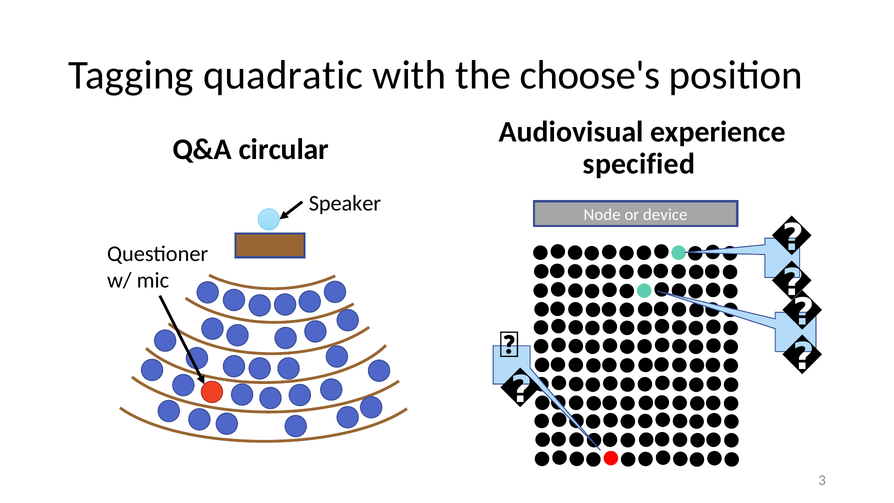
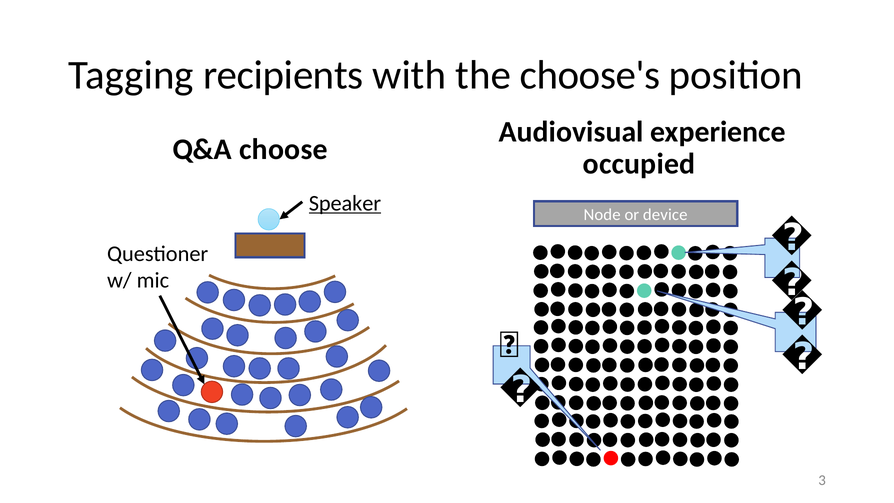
quadratic: quadratic -> recipients
circular: circular -> choose
specified: specified -> occupied
Speaker underline: none -> present
